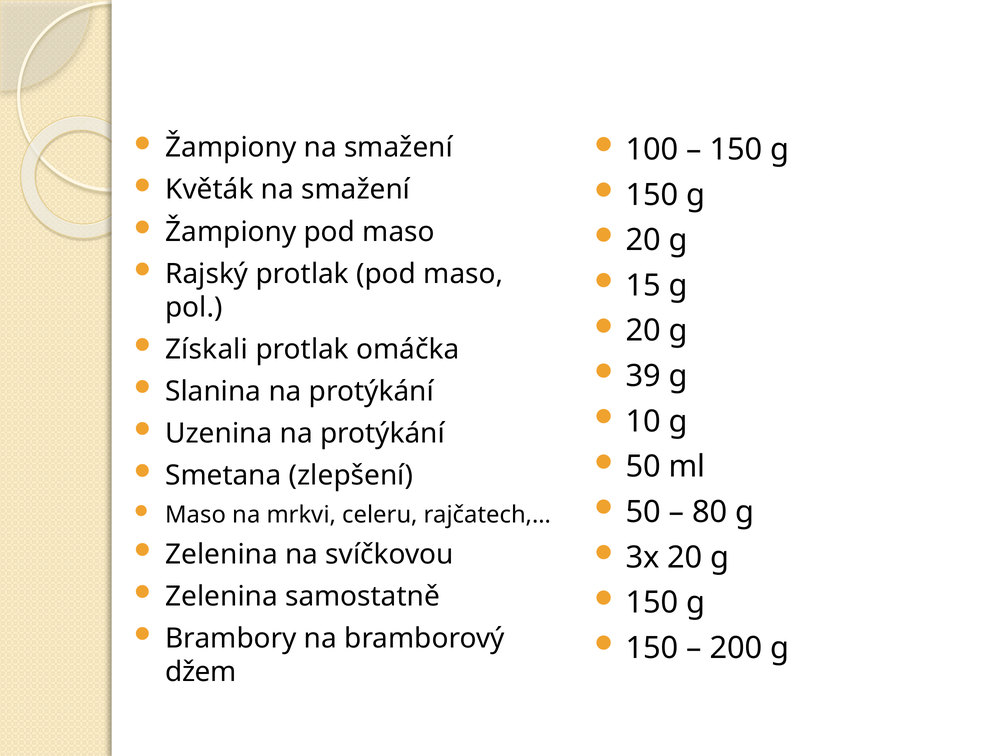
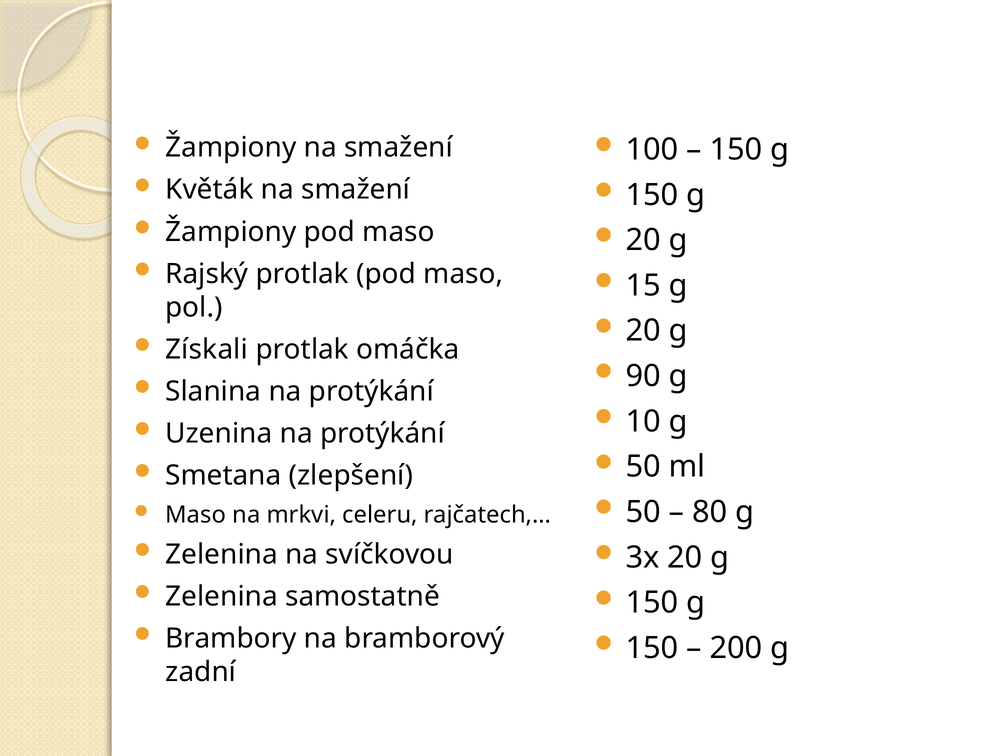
39: 39 -> 90
džem: džem -> zadní
